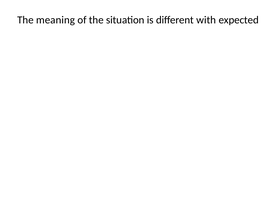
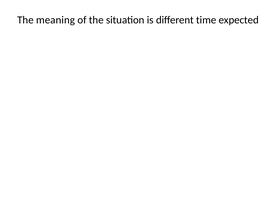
with: with -> time
